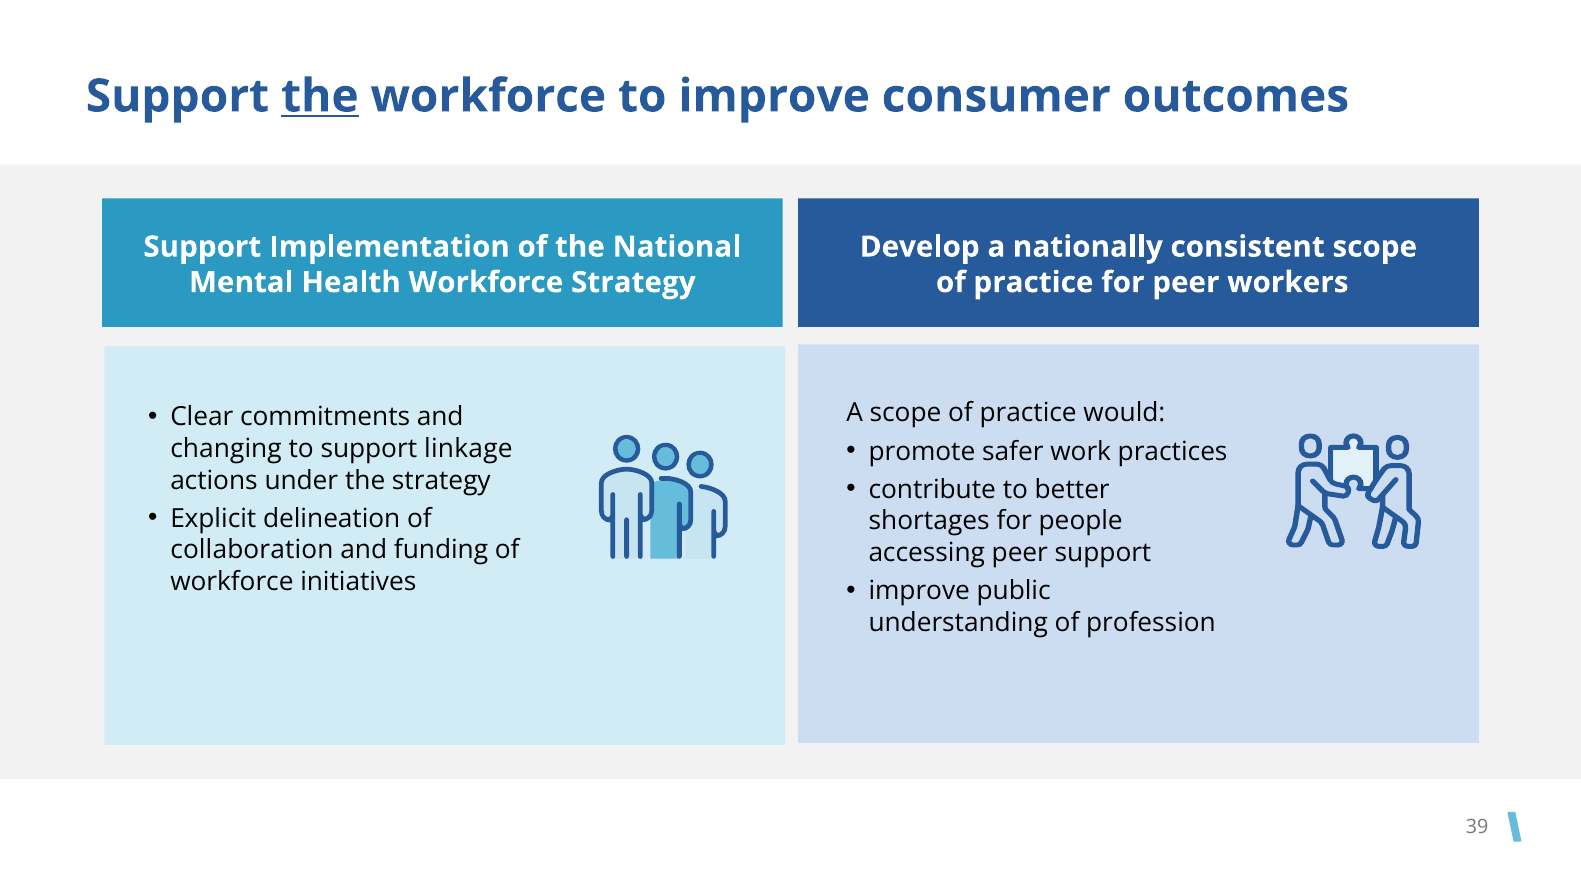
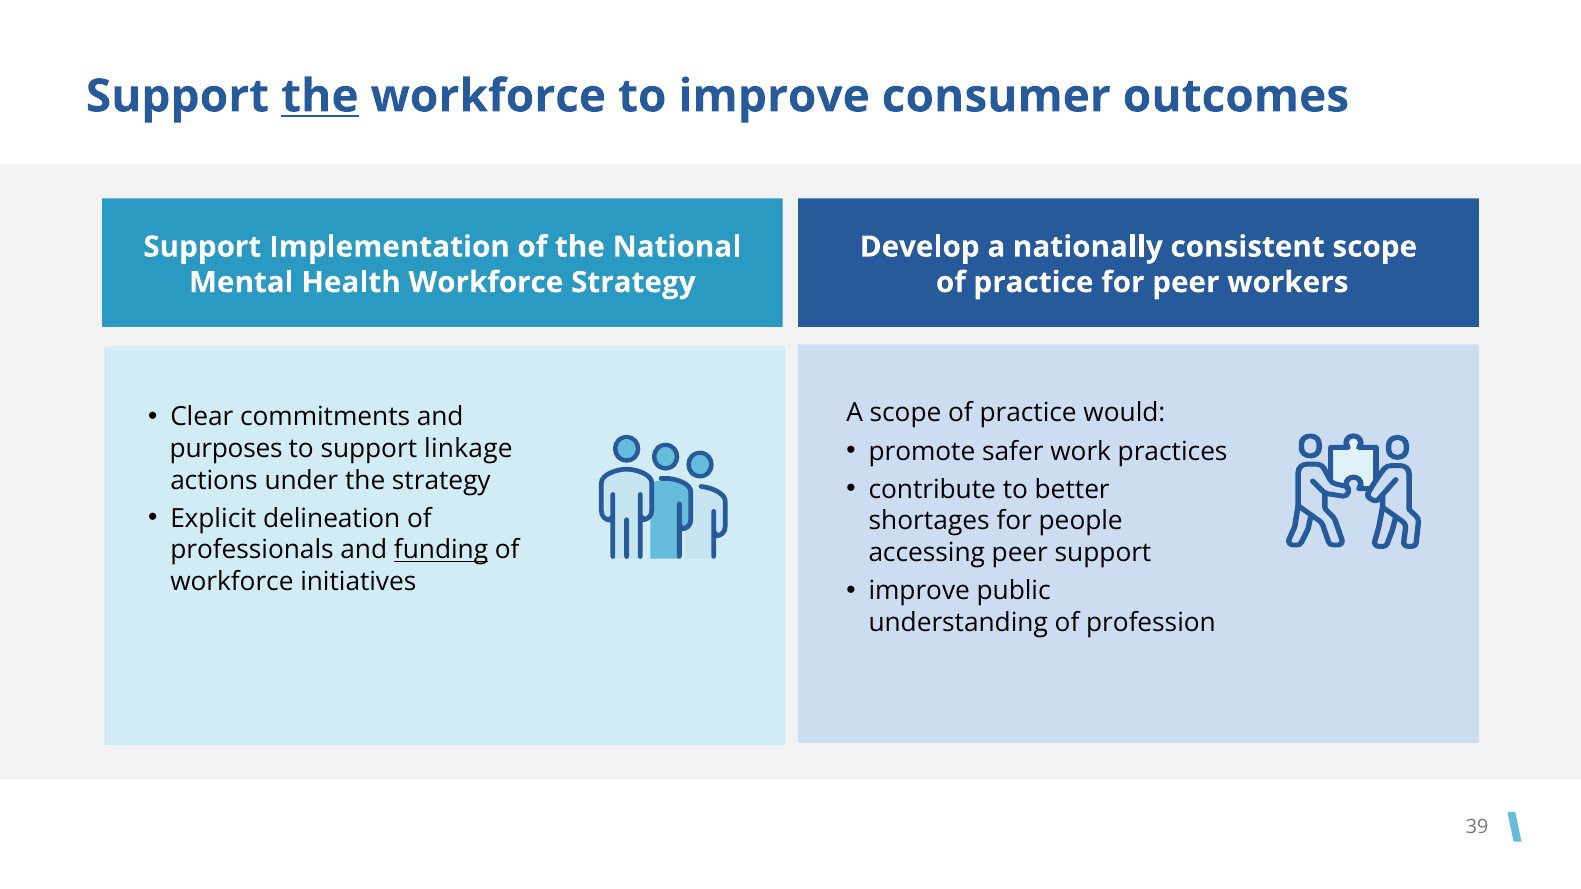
changing: changing -> purposes
collaboration: collaboration -> professionals
funding underline: none -> present
